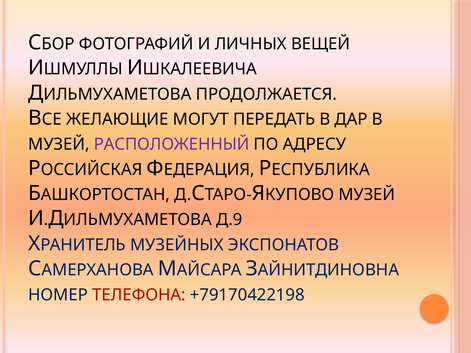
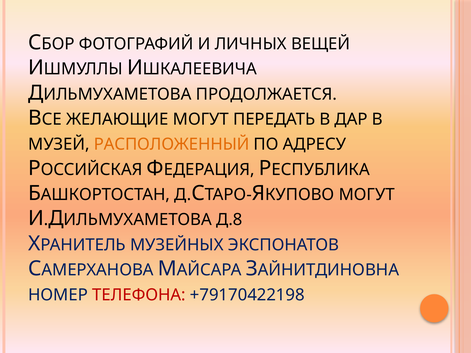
РАСПОЛОЖЕННЫЙ colour: purple -> orange
МУЗЕЙ at (367, 195): МУЗЕЙ -> МОГУТ
Д.9: Д.9 -> Д.8
